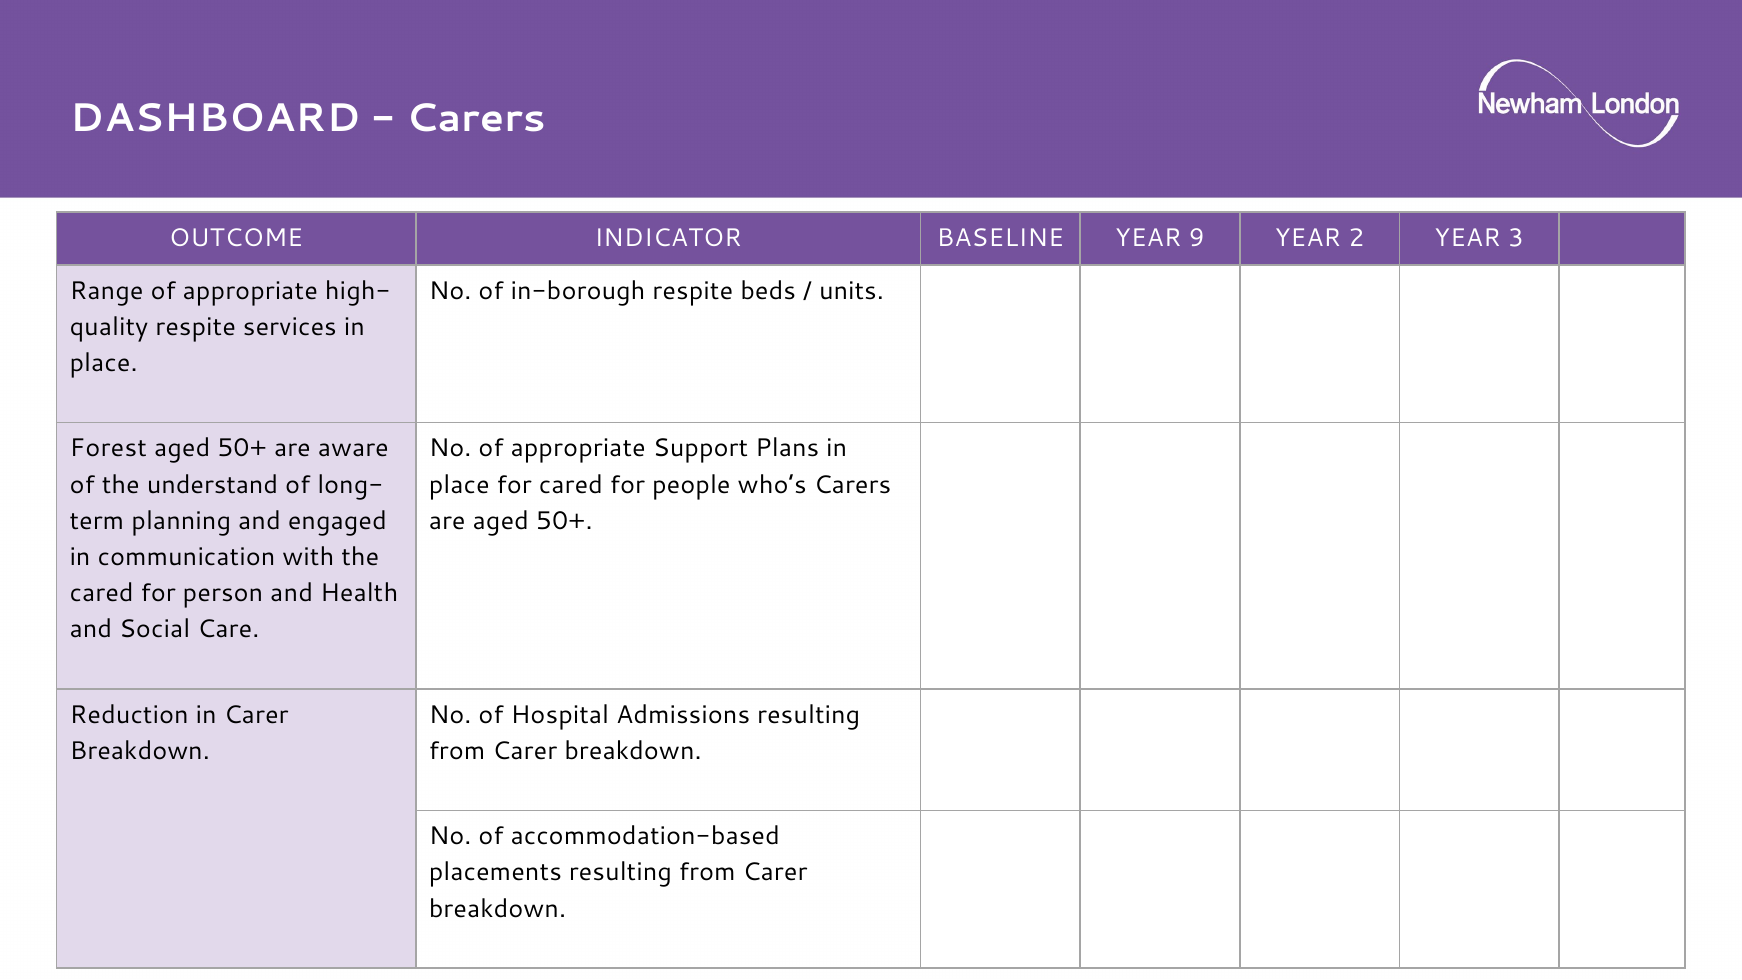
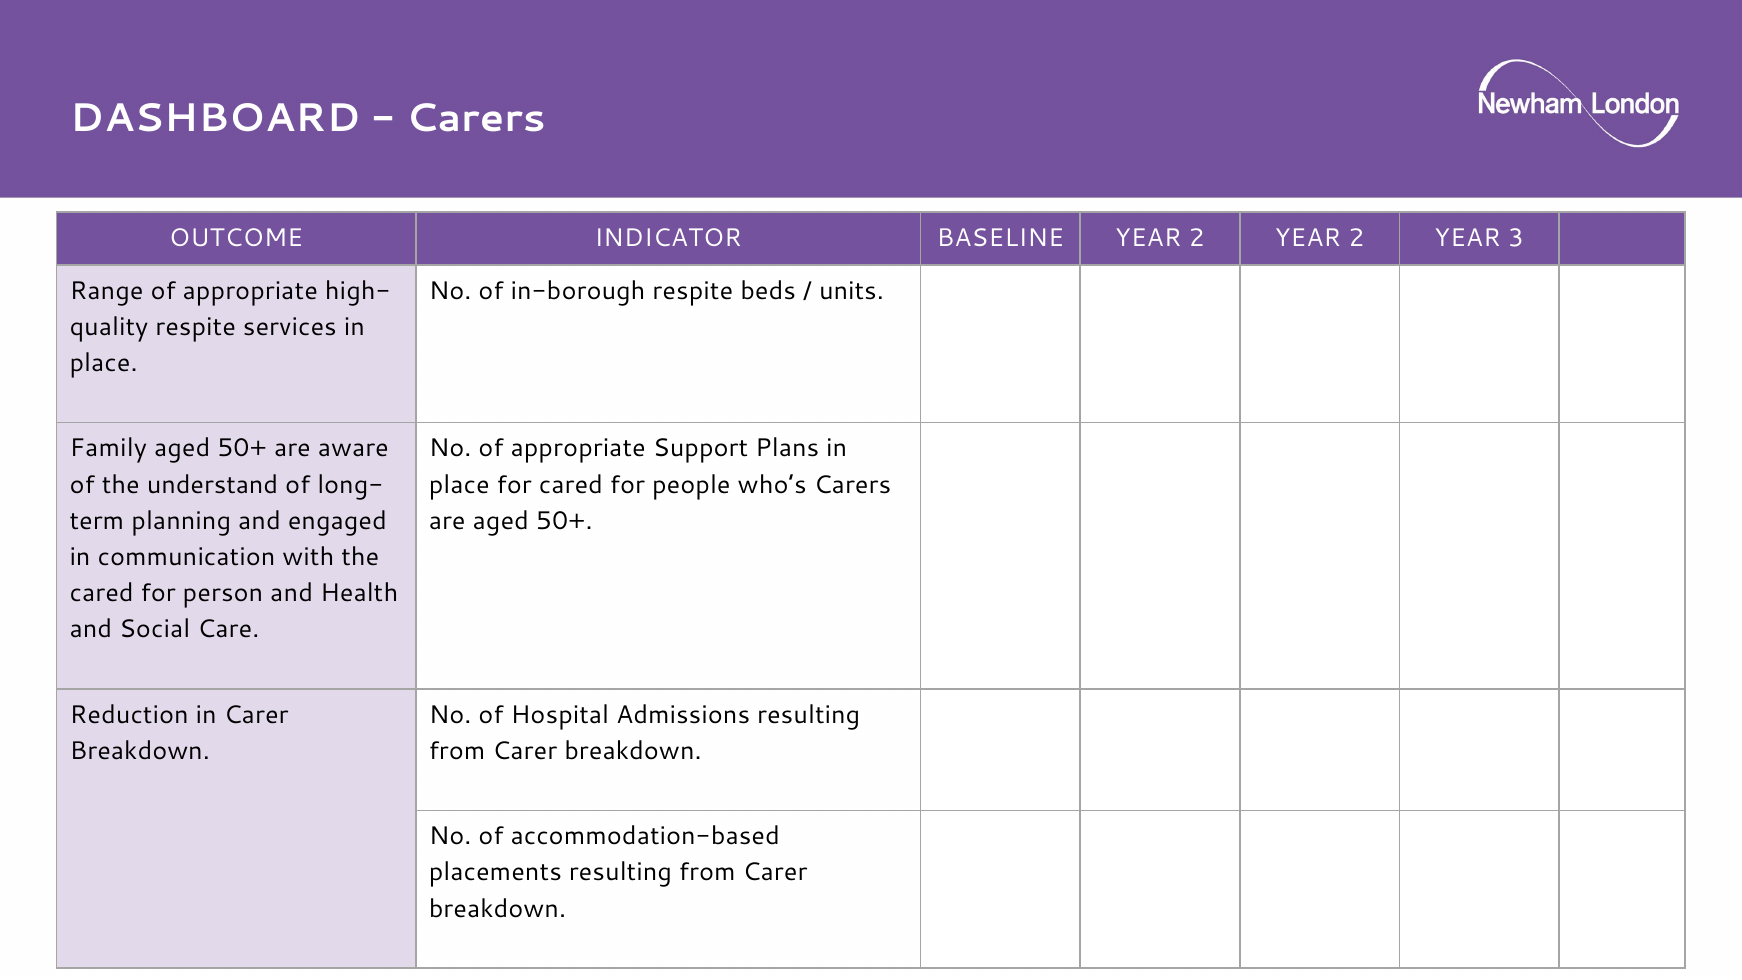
BASELINE YEAR 9: 9 -> 2
Forest: Forest -> Family
